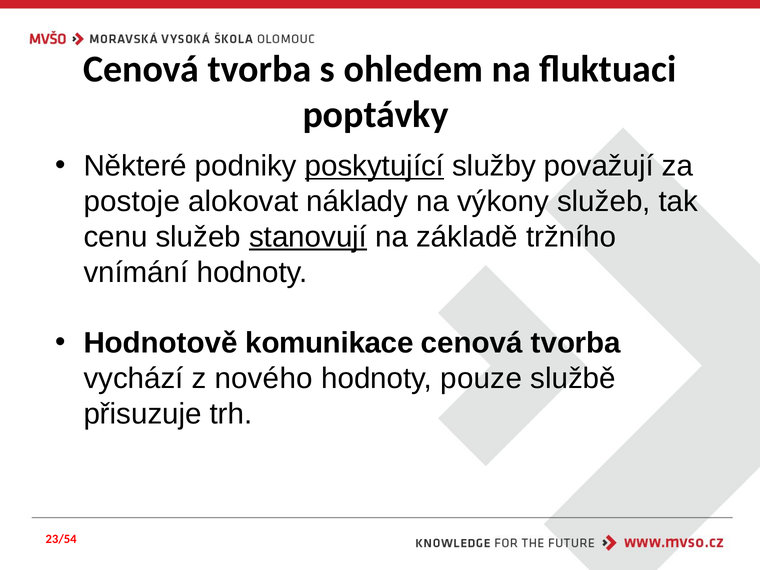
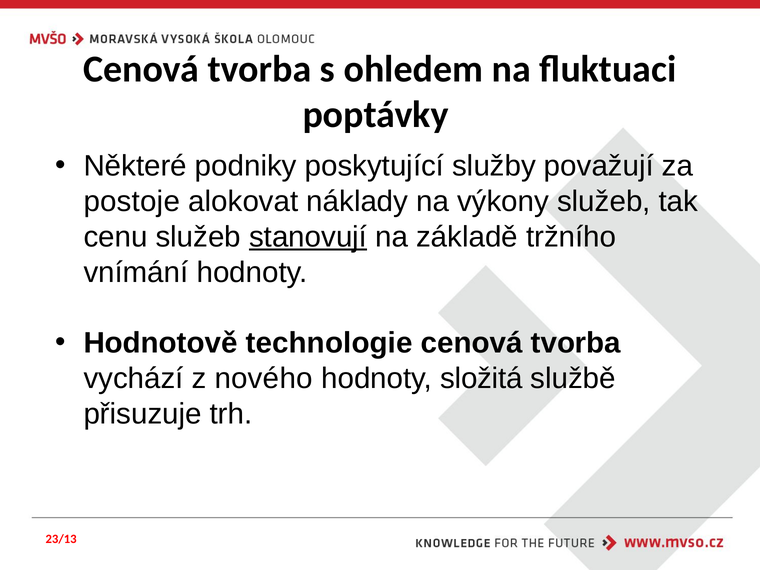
poskytující underline: present -> none
komunikace: komunikace -> technologie
pouze: pouze -> složitá
23/54: 23/54 -> 23/13
